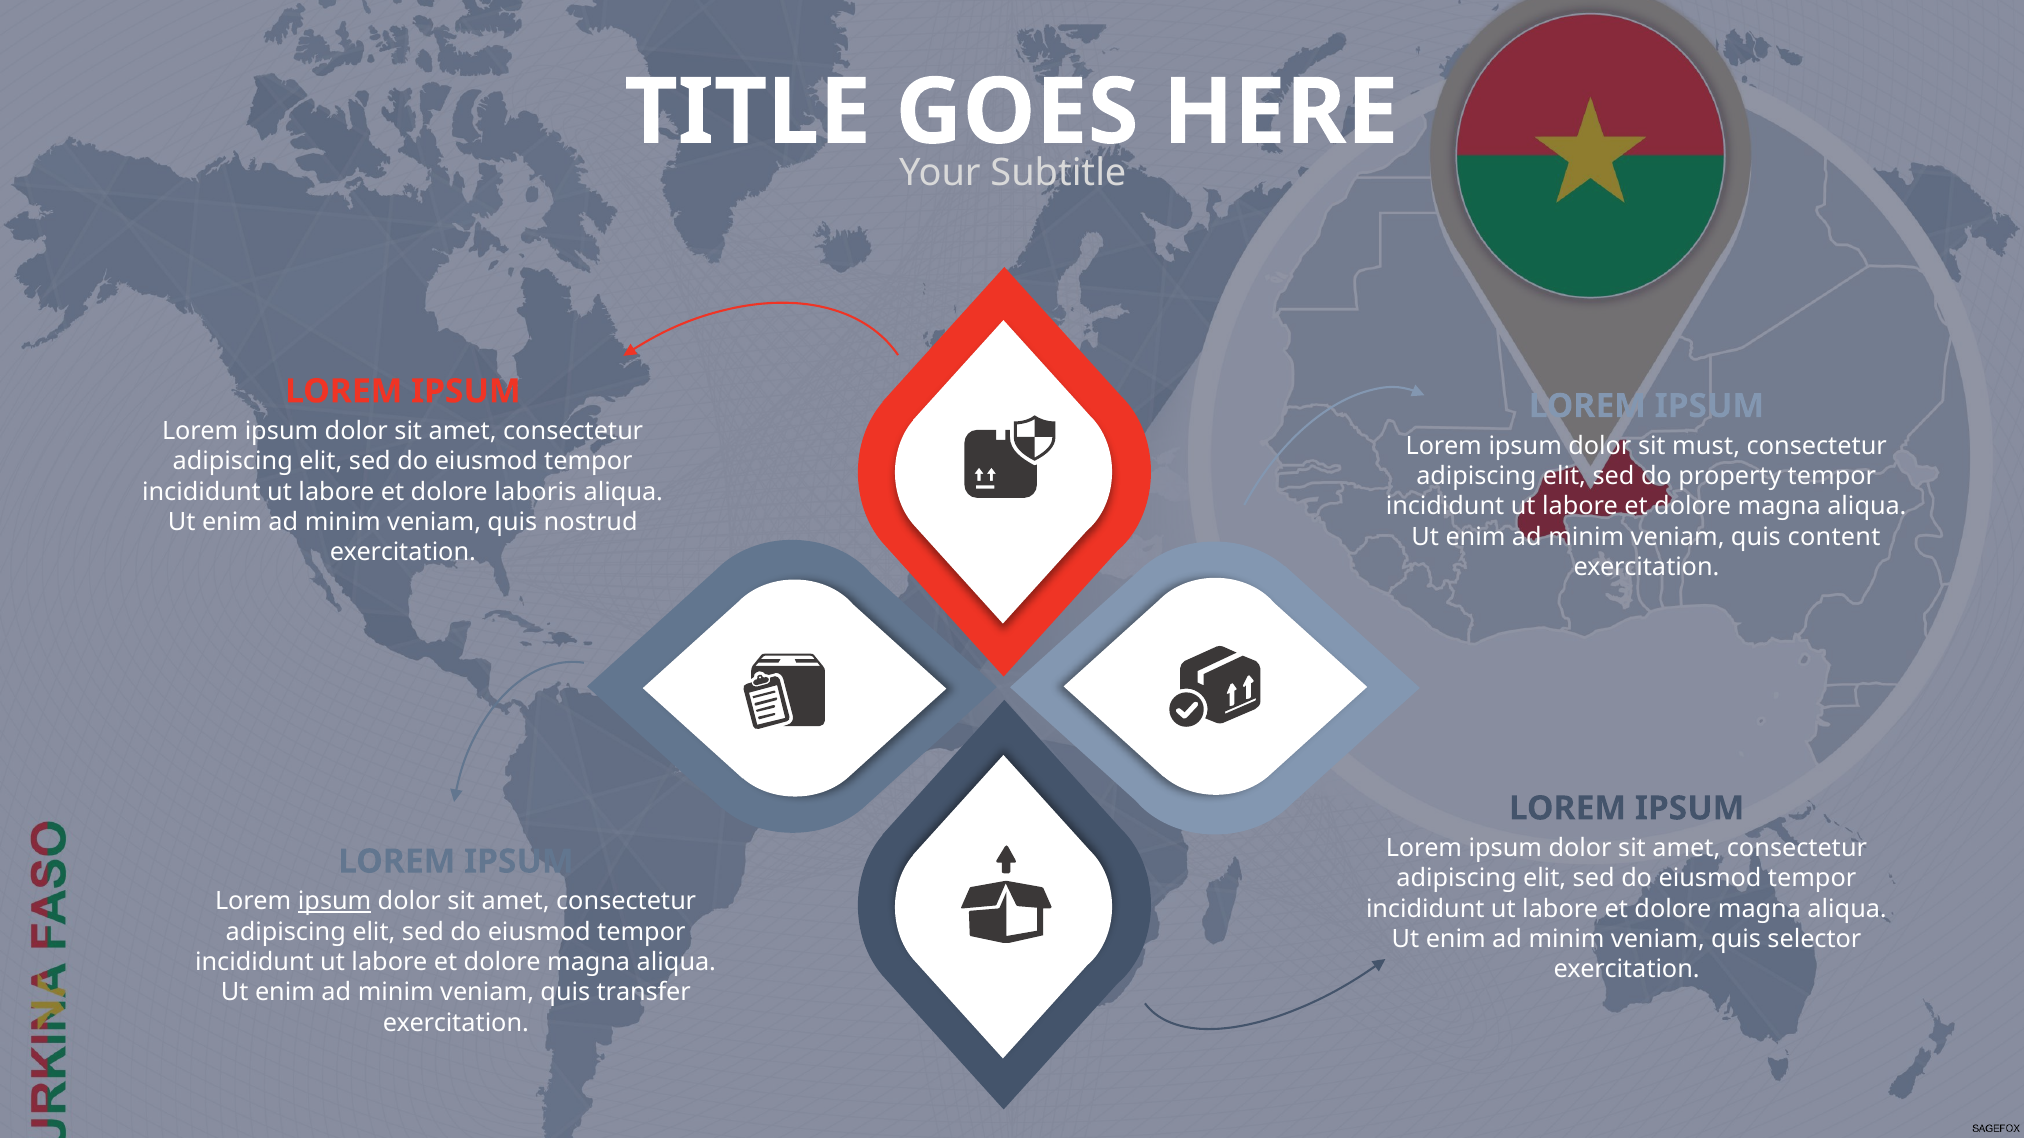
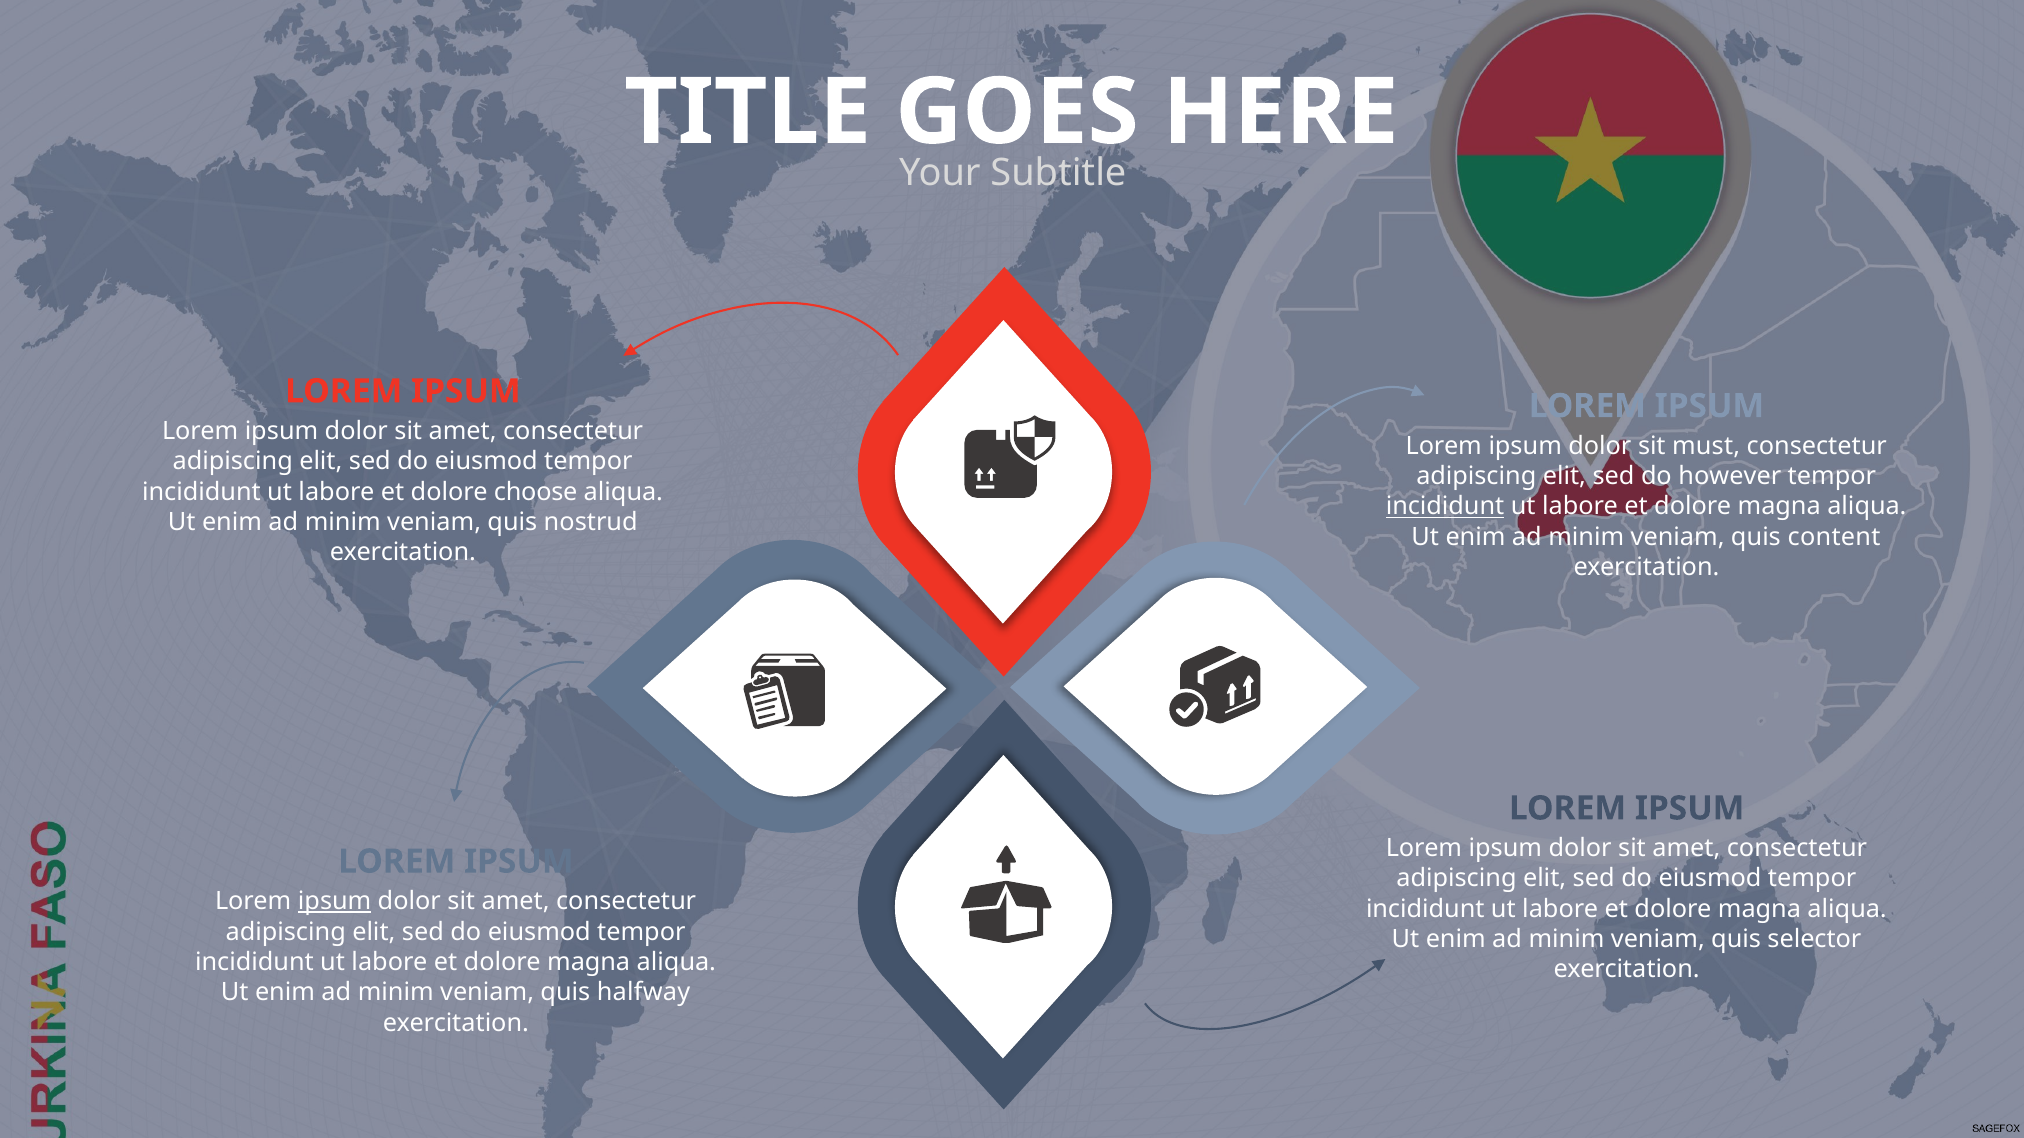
property: property -> however
laboris: laboris -> choose
incididunt at (1445, 507) underline: none -> present
transfer: transfer -> halfway
